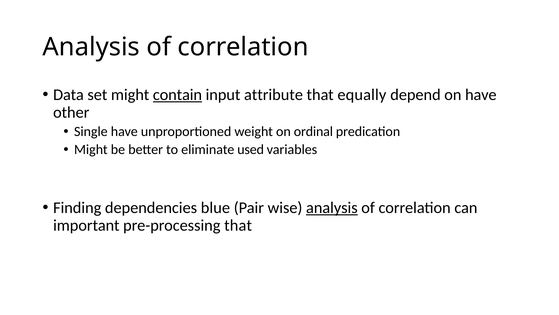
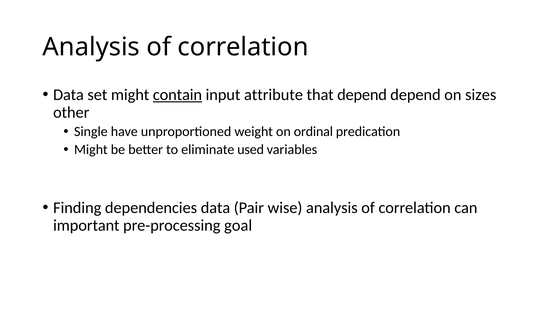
that equally: equally -> depend
on have: have -> sizes
dependencies blue: blue -> data
analysis at (332, 208) underline: present -> none
pre-processing that: that -> goal
